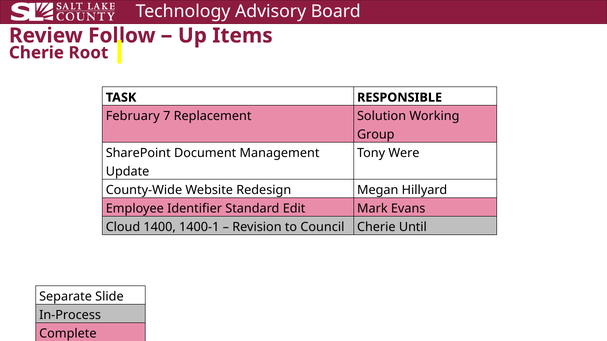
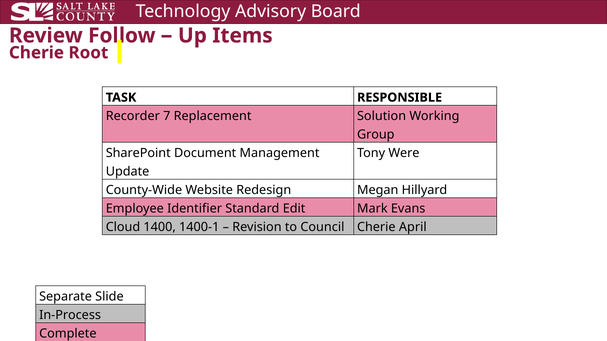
February: February -> Recorder
Until: Until -> April
